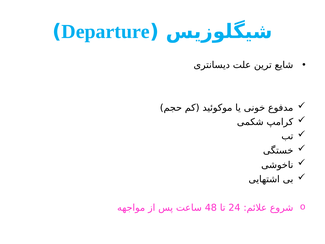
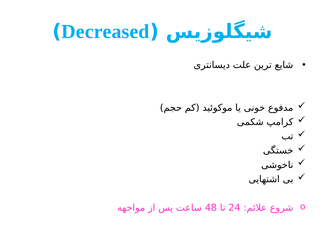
Departure: Departure -> Decreased
